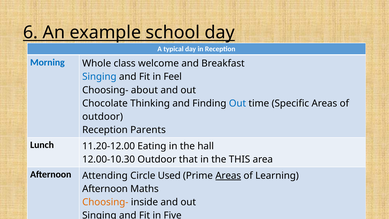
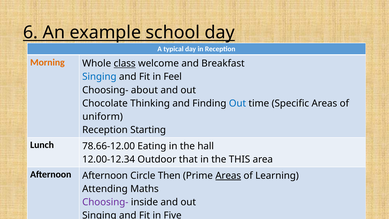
Morning colour: blue -> orange
class at (125, 63) underline: none -> present
outdoor at (103, 117): outdoor -> uniform
Parents: Parents -> Starting
11.20-12.00: 11.20-12.00 -> 78.66-12.00
12.00-10.30: 12.00-10.30 -> 12.00-12.34
Afternoon Attending: Attending -> Afternoon
Used: Used -> Then
Afternoon at (105, 189): Afternoon -> Attending
Choosing- at (105, 202) colour: orange -> purple
